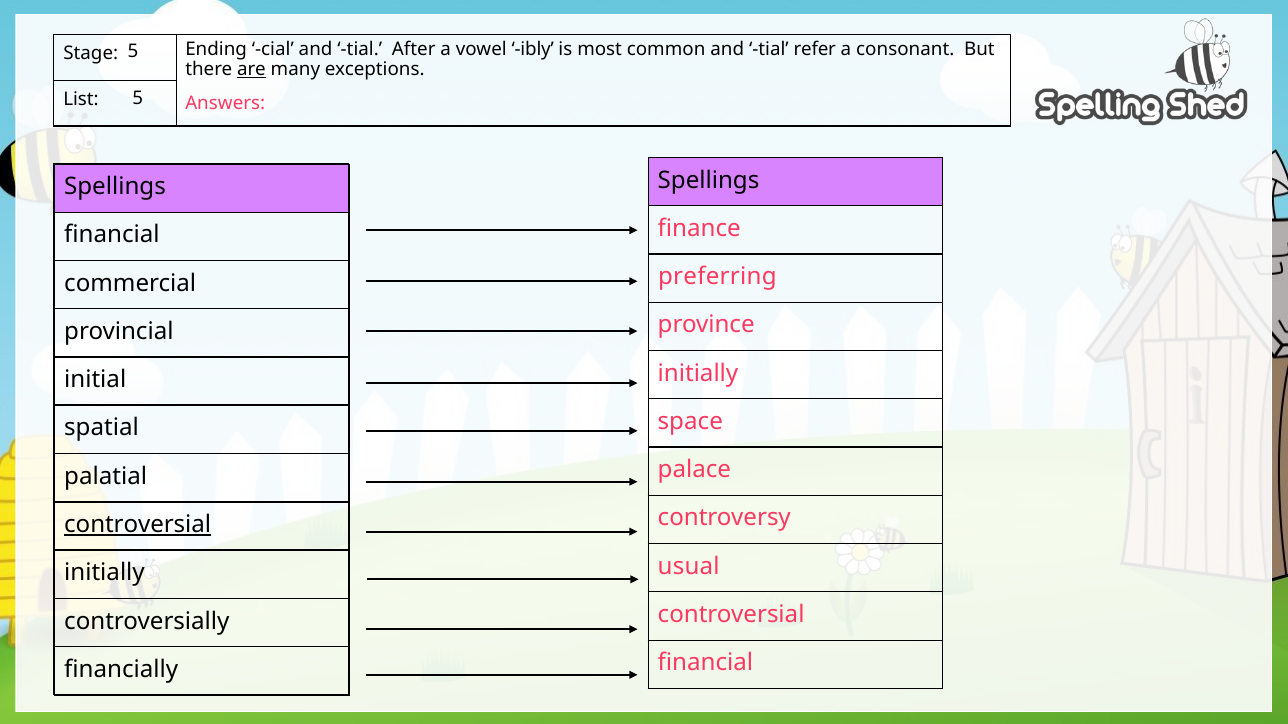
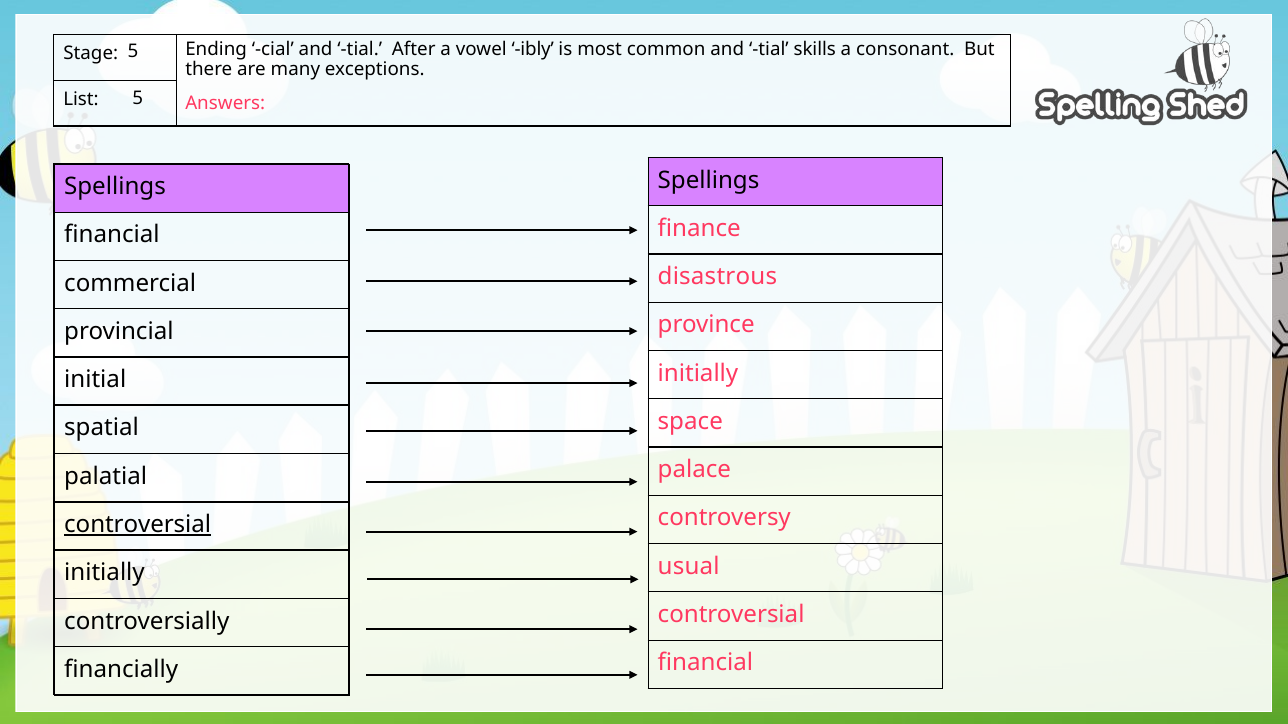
refer: refer -> skills
are underline: present -> none
preferring: preferring -> disastrous
